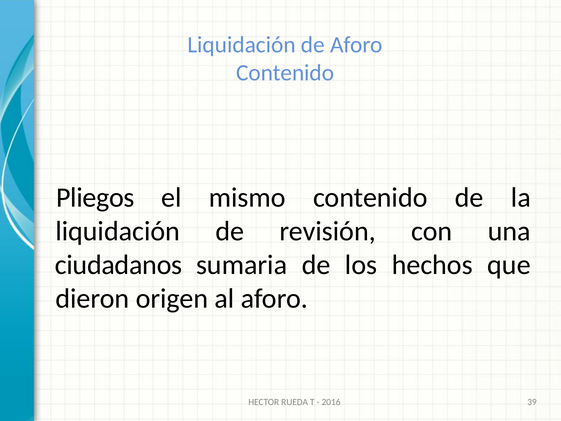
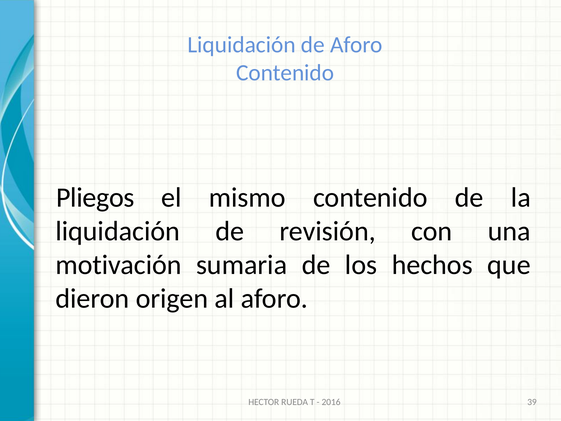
ciudadanos: ciudadanos -> motivación
